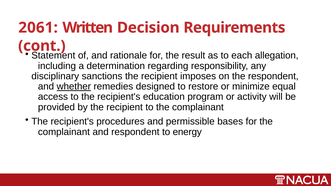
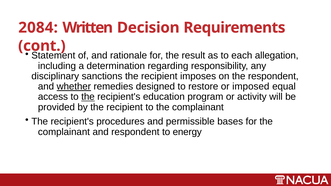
2061: 2061 -> 2084
minimize: minimize -> imposed
the at (88, 97) underline: none -> present
